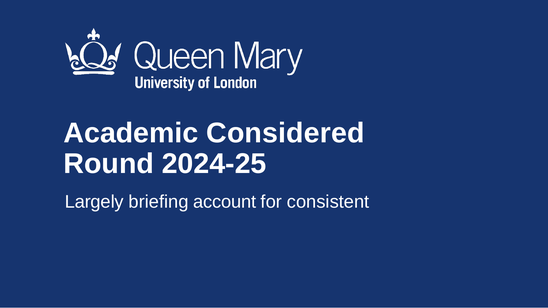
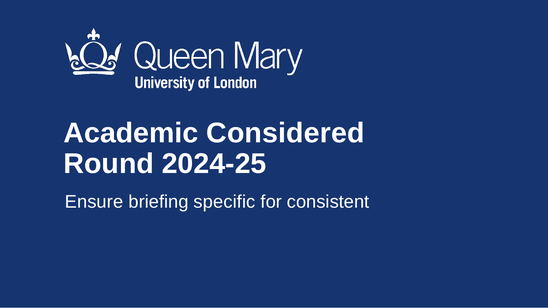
Largely: Largely -> Ensure
account: account -> specific
